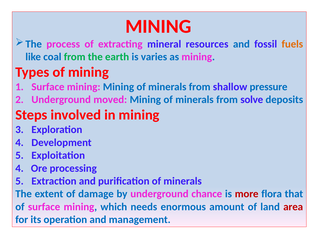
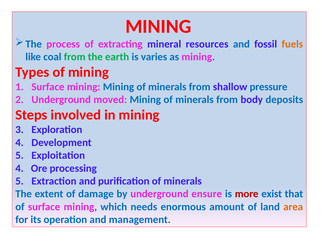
solve: solve -> body
chance: chance -> ensure
flora: flora -> exist
area colour: red -> orange
